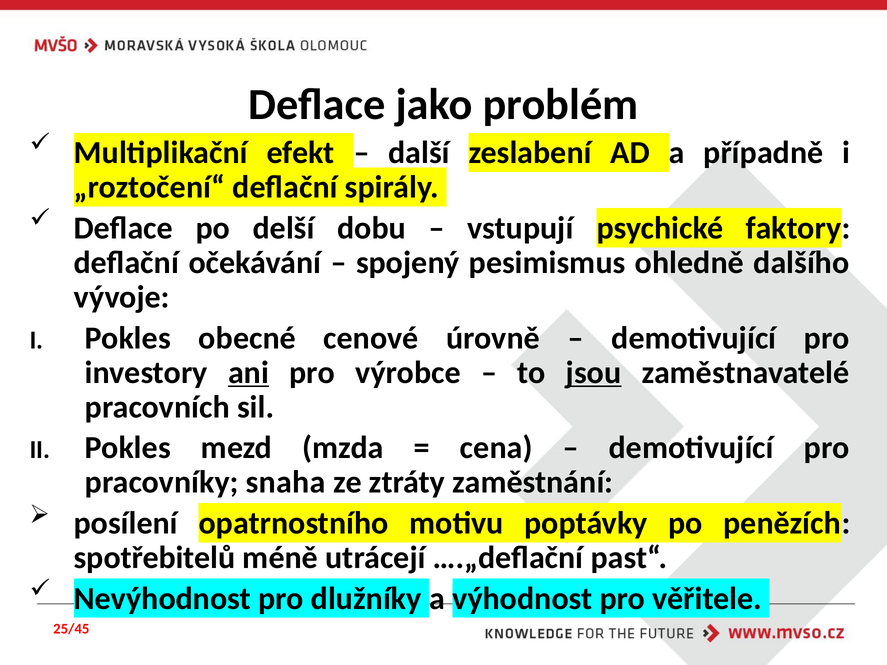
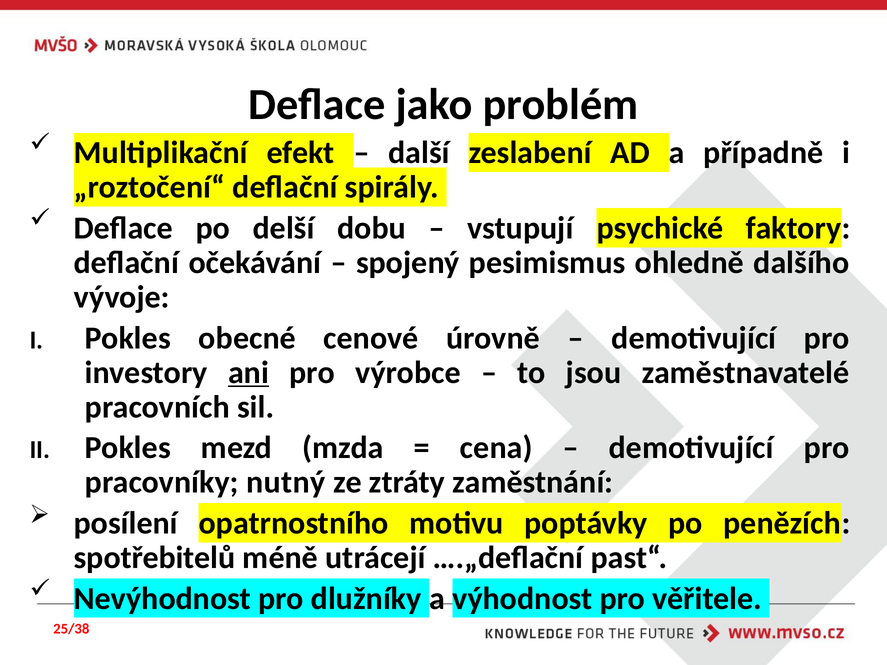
jsou underline: present -> none
snaha: snaha -> nutný
25/45: 25/45 -> 25/38
